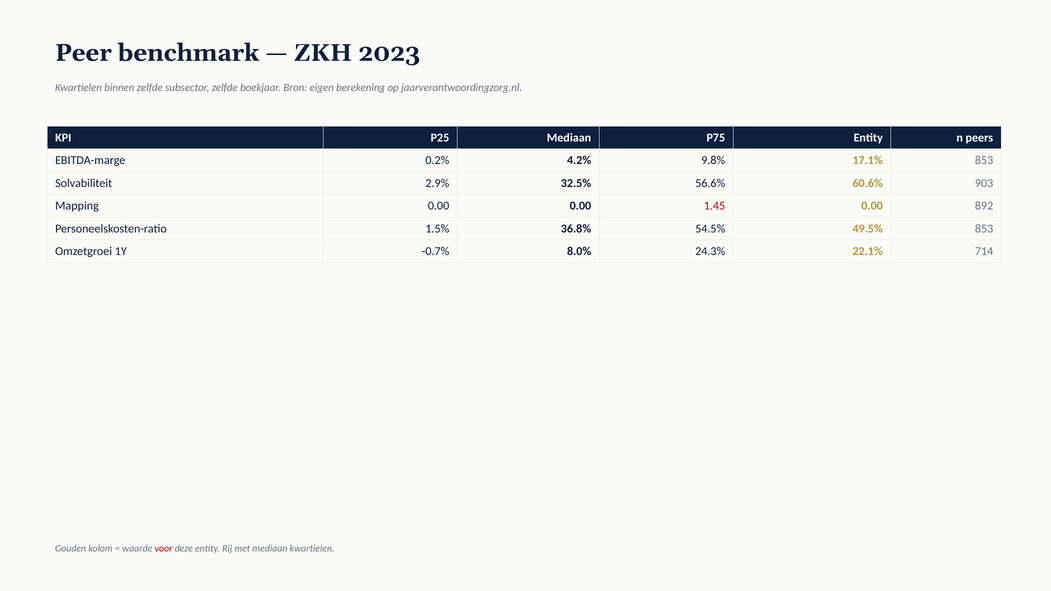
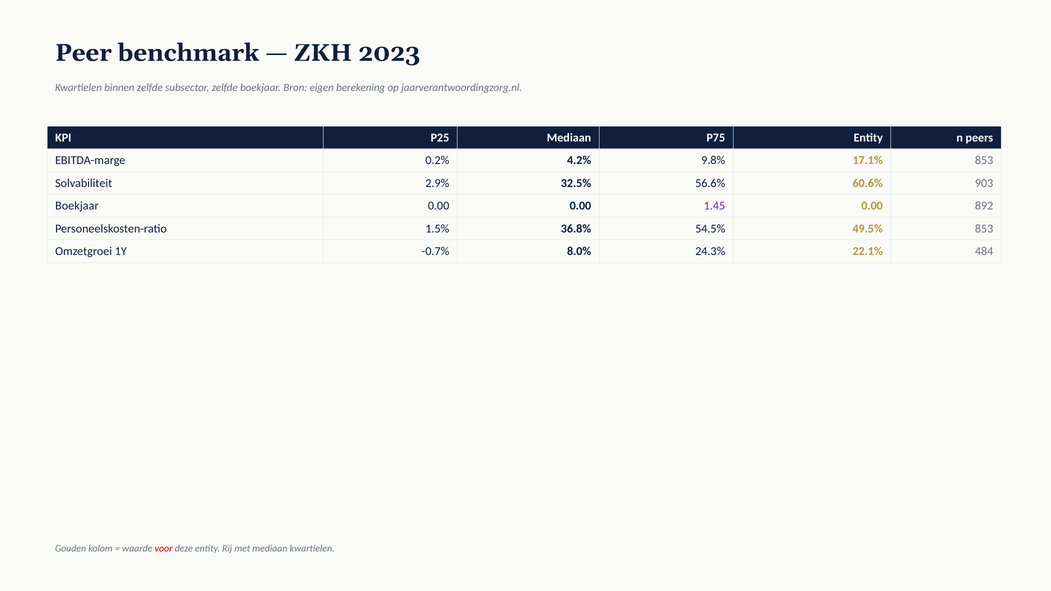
Mapping at (77, 206): Mapping -> Boekjaar
1.45 colour: red -> purple
714: 714 -> 484
